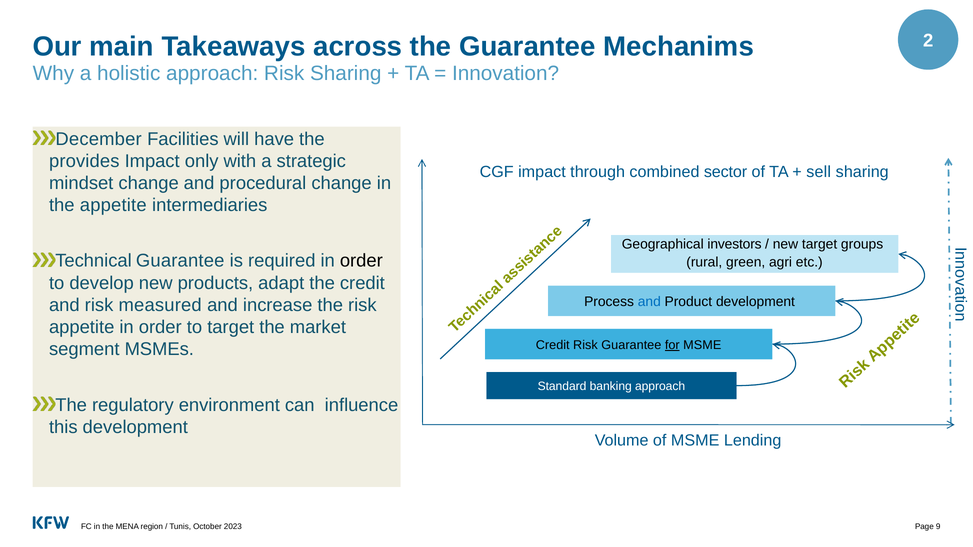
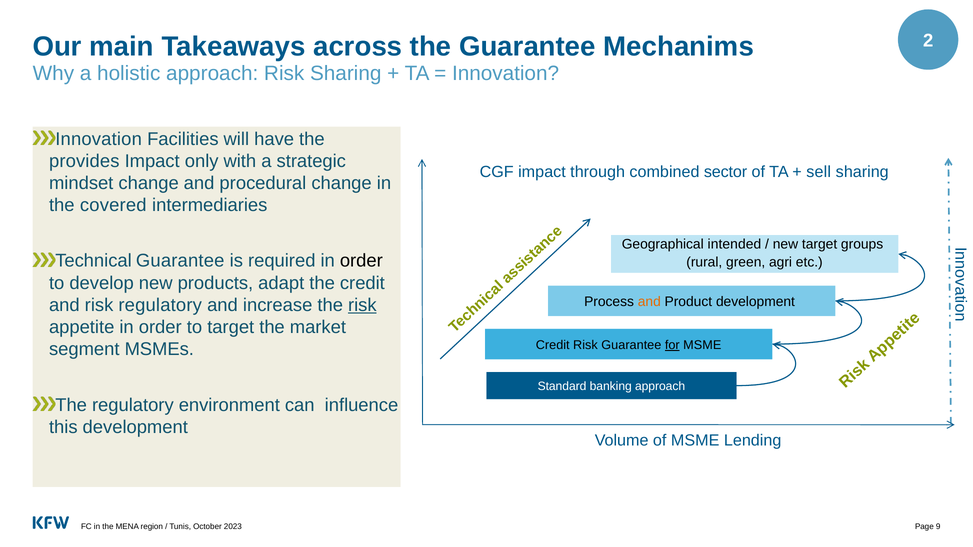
December at (99, 139): December -> Innovation
the appetite: appetite -> covered
investors: investors -> intended
and at (649, 302) colour: blue -> orange
risk measured: measured -> regulatory
risk at (362, 305) underline: none -> present
